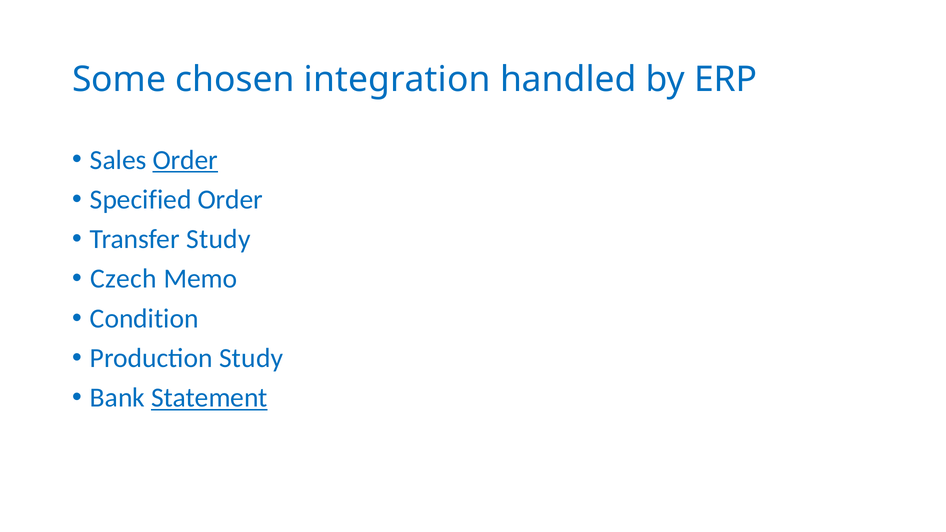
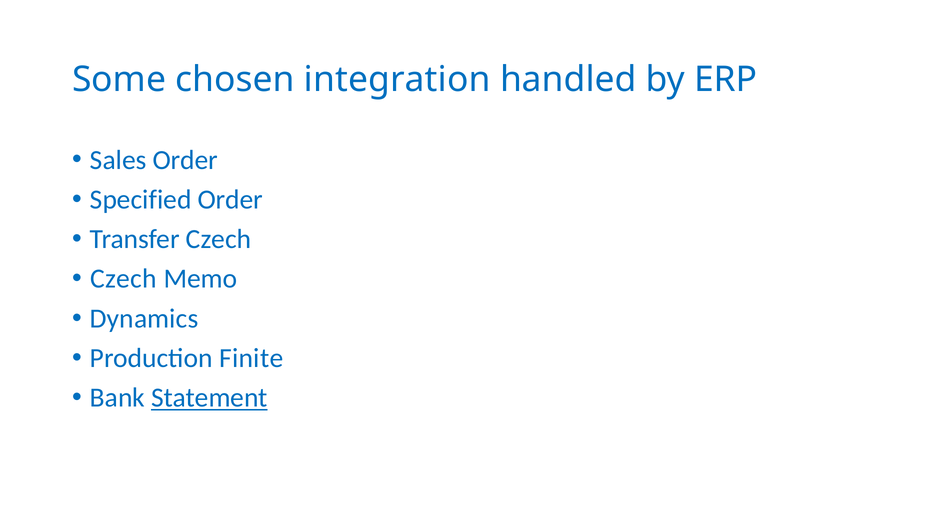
Order at (185, 160) underline: present -> none
Transfer Study: Study -> Czech
Condition: Condition -> Dynamics
Production Study: Study -> Finite
